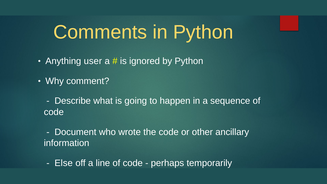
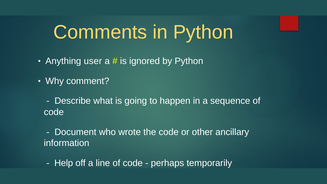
Else: Else -> Help
